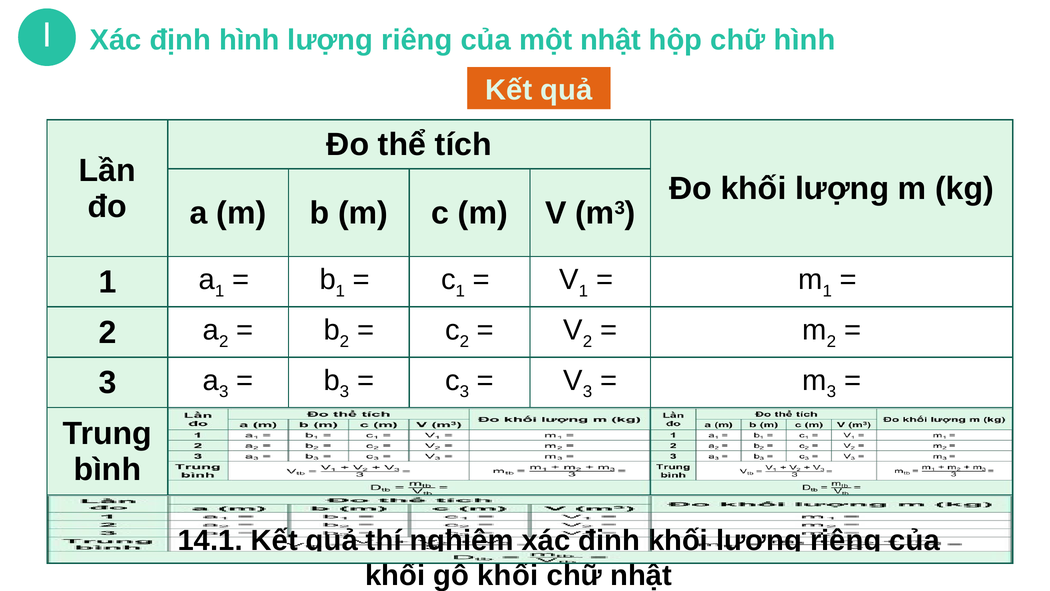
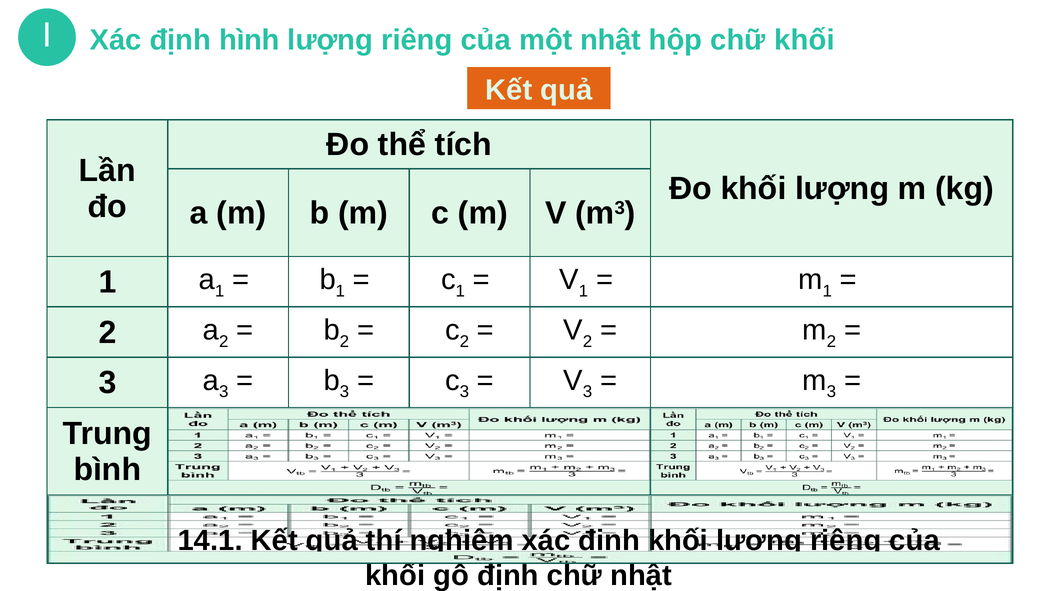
chữ hình: hình -> khối
gỗ khối: khối -> định
